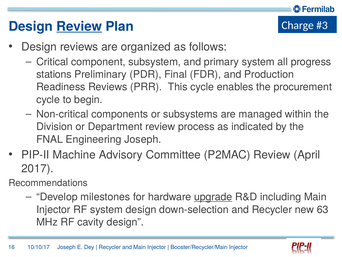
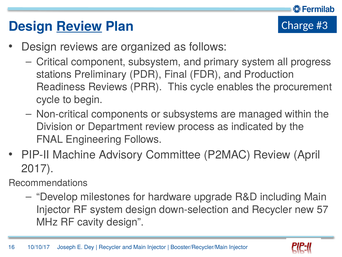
Engineering Joseph: Joseph -> Follows
upgrade underline: present -> none
63: 63 -> 57
